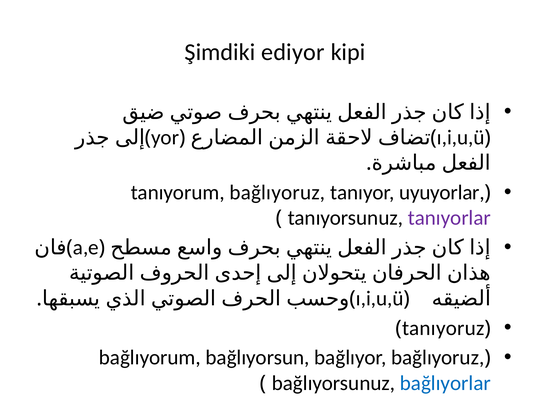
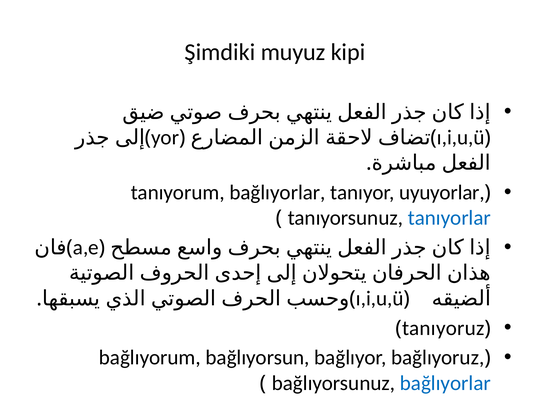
ediyor: ediyor -> muyuz
tanıyorum bağlıyoruz: bağlıyoruz -> bağlıyorlar
tanıyorlar colour: purple -> blue
